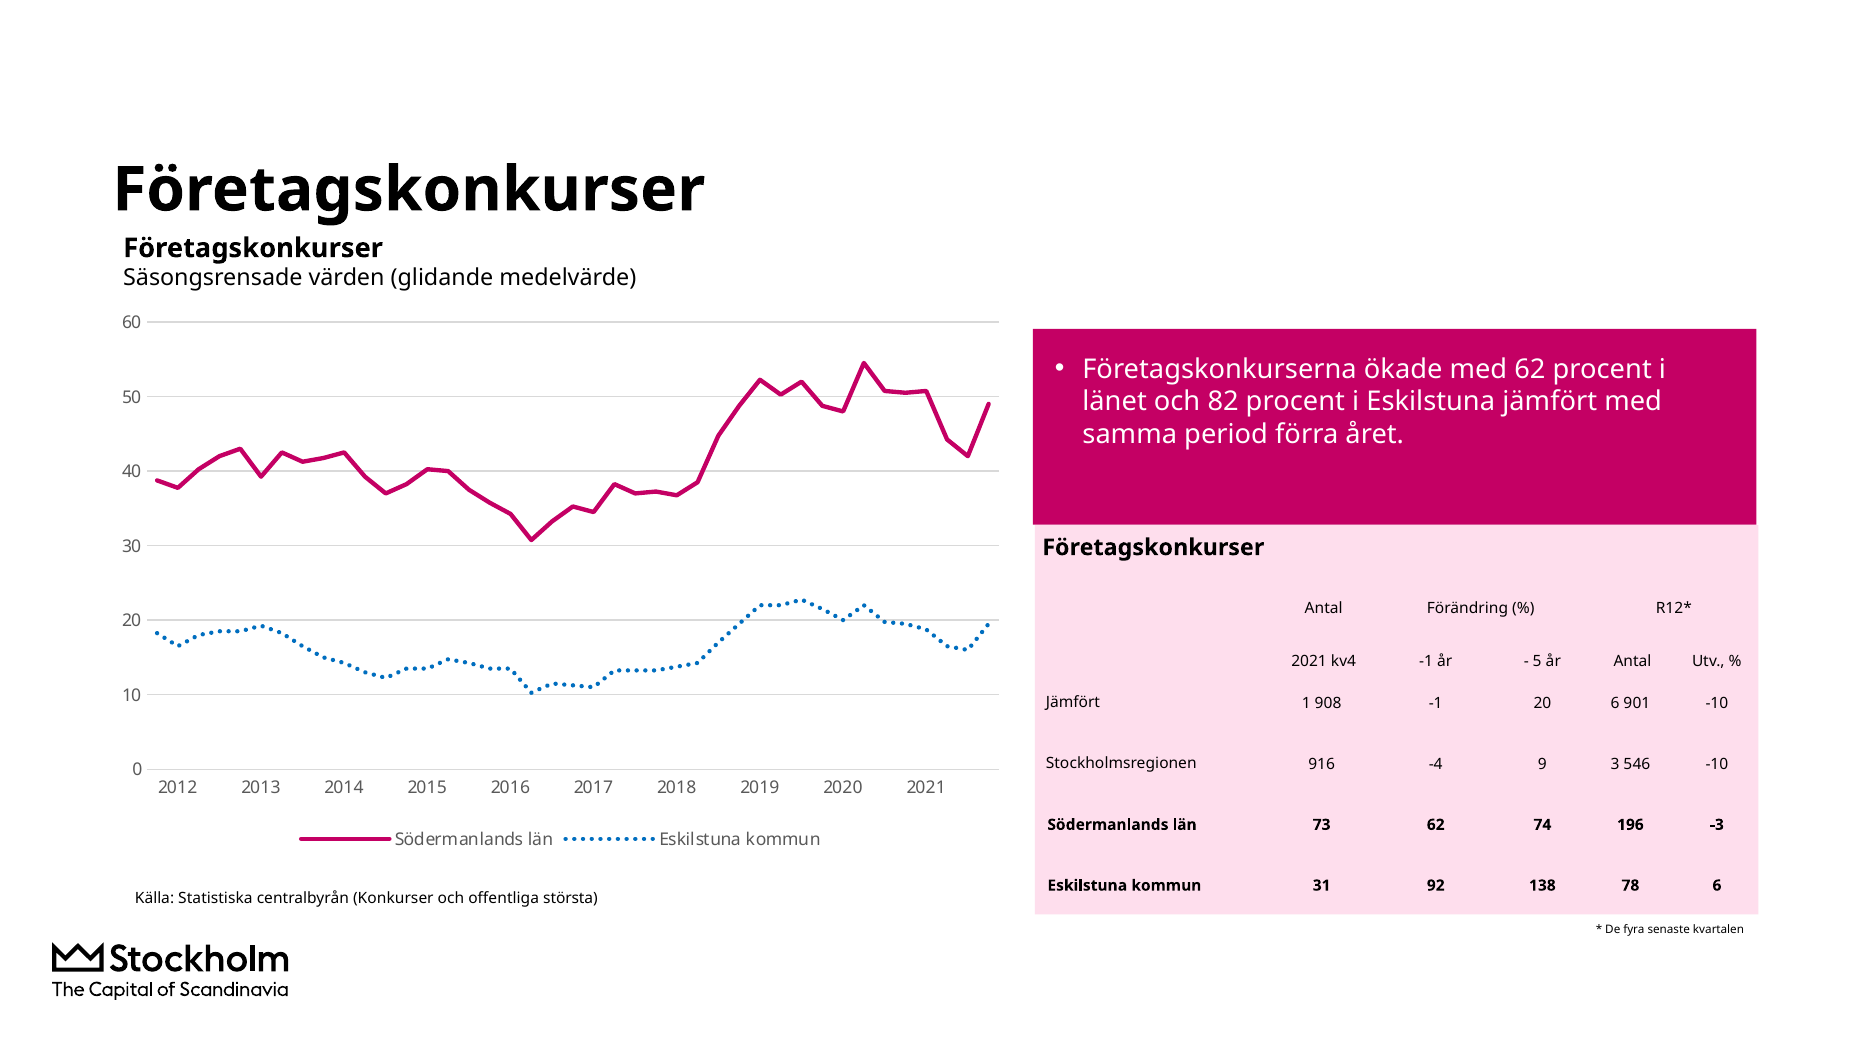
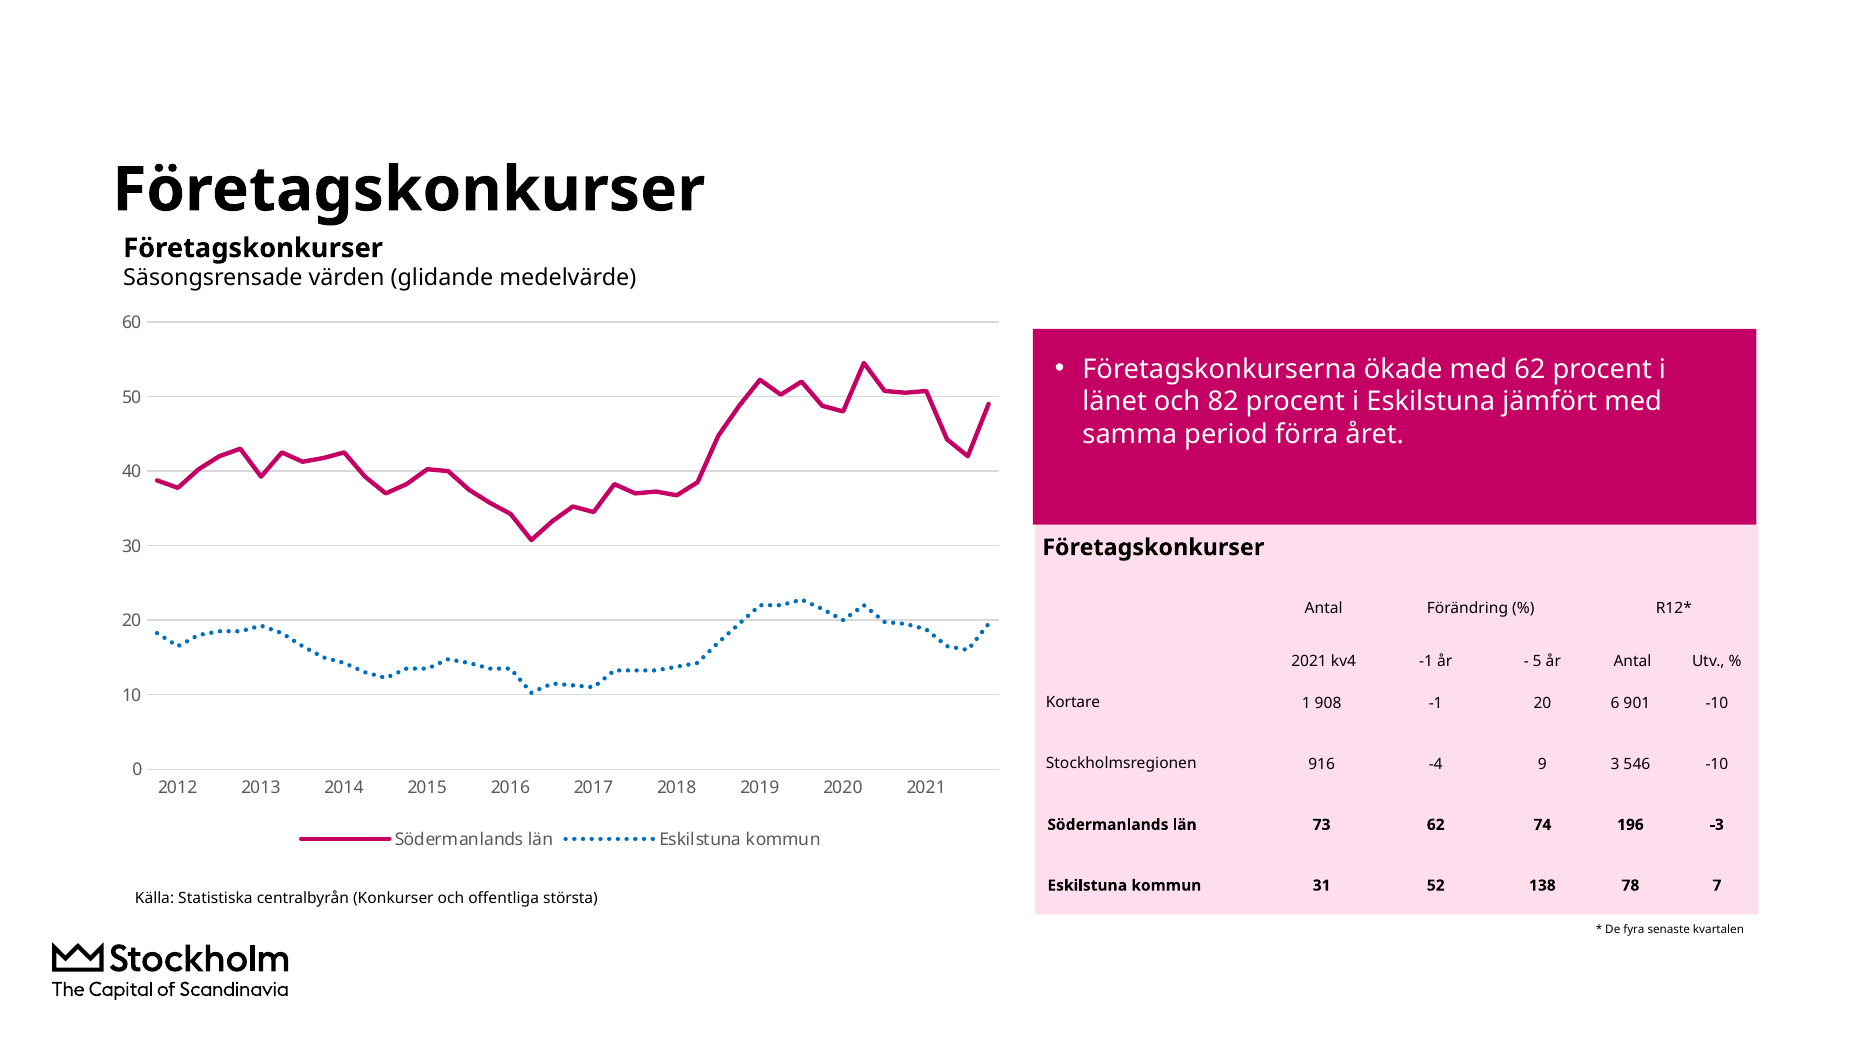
Jämfört at (1073, 703): Jämfört -> Kortare
92: 92 -> 52
78 6: 6 -> 7
